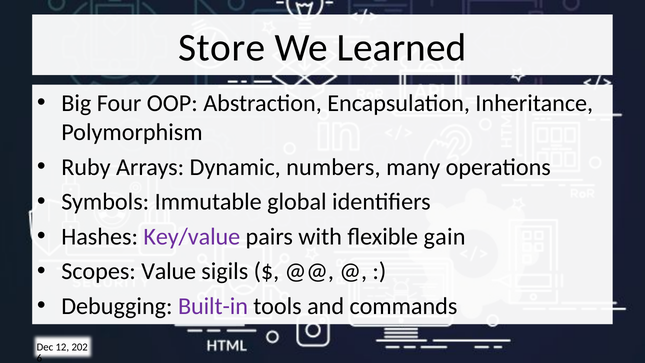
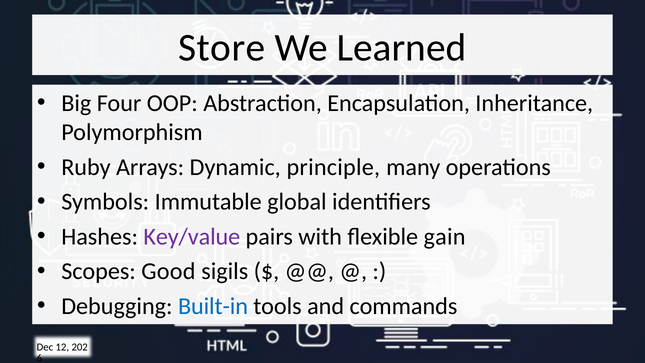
numbers: numbers -> principle
Value: Value -> Good
Built-in colour: purple -> blue
